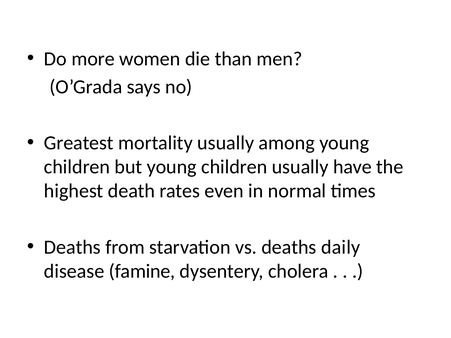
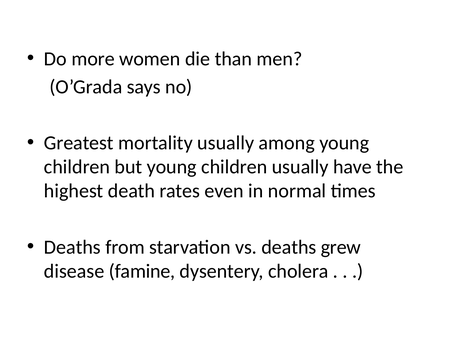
daily: daily -> grew
